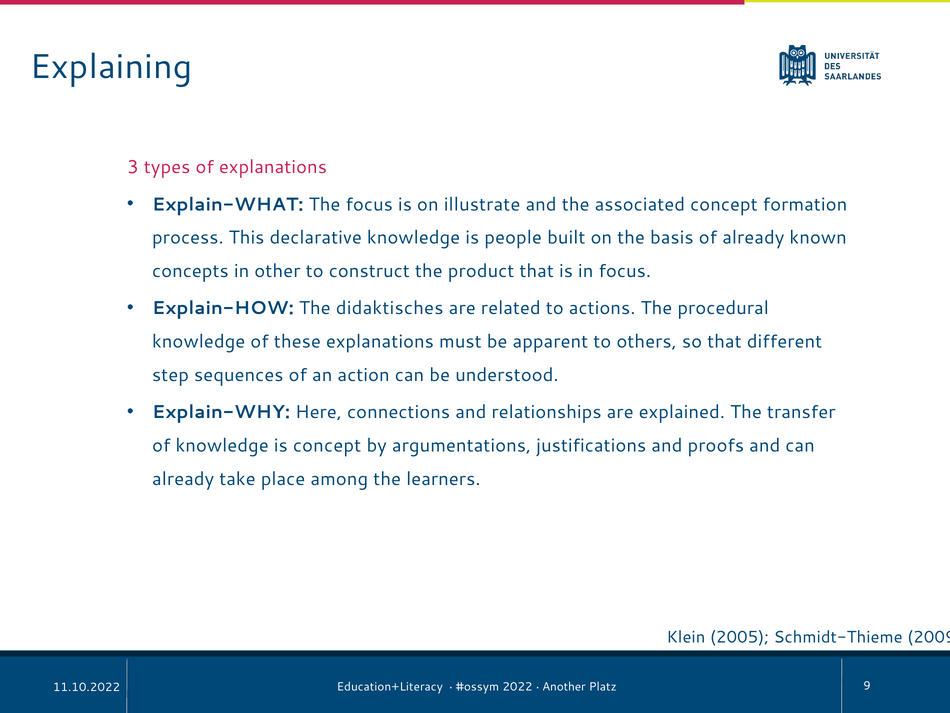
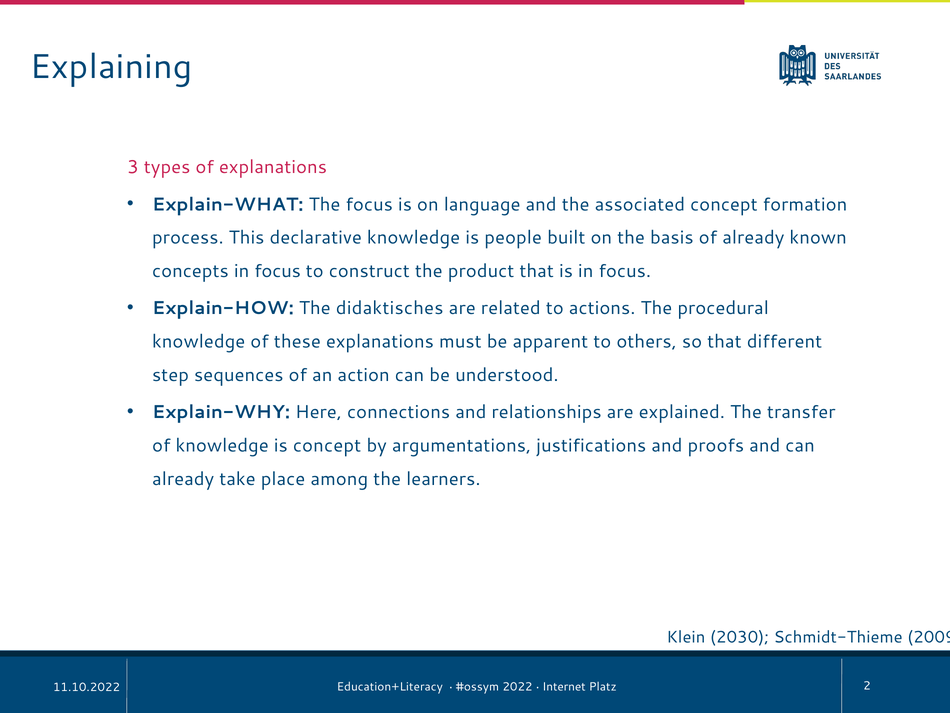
illustrate: illustrate -> language
concepts in other: other -> focus
2005: 2005 -> 2030
Another: Another -> Internet
9: 9 -> 2
